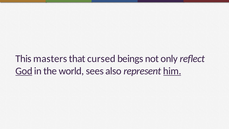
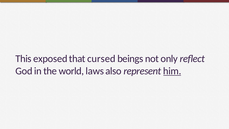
masters: masters -> exposed
God underline: present -> none
sees: sees -> laws
